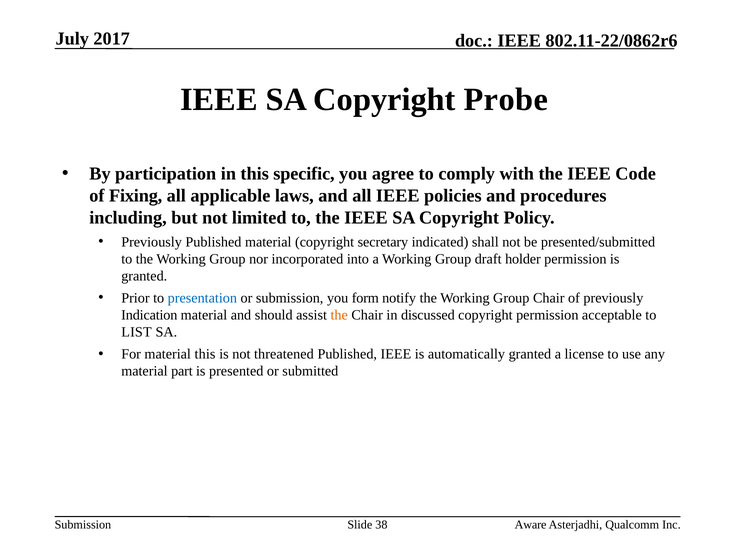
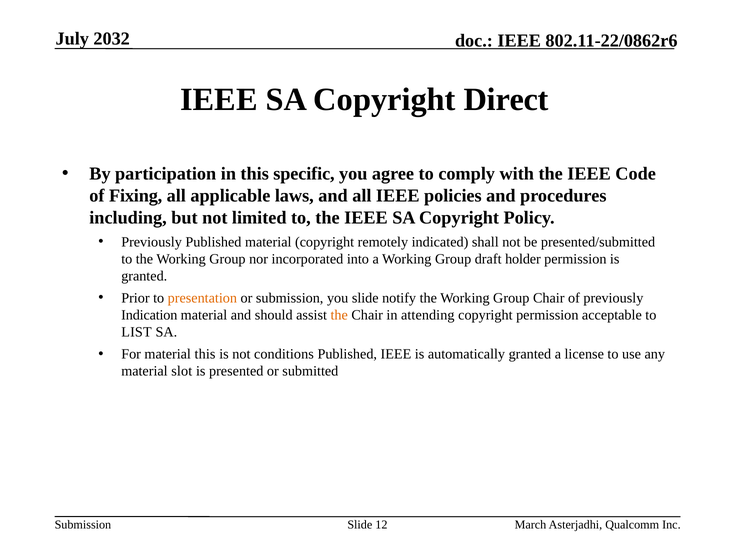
2017: 2017 -> 2032
Probe: Probe -> Direct
secretary: secretary -> remotely
presentation colour: blue -> orange
you form: form -> slide
discussed: discussed -> attending
threatened: threatened -> conditions
part: part -> slot
38: 38 -> 12
Aware: Aware -> March
